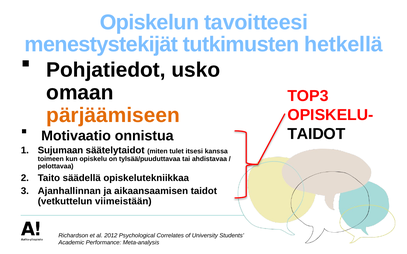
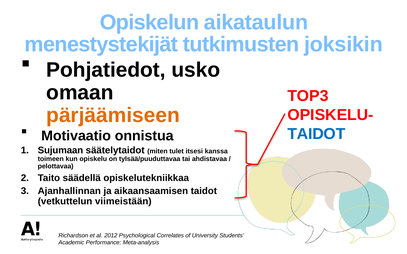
tavoitteesi: tavoitteesi -> aikataulun
hetkellä: hetkellä -> joksikin
TAIDOT at (316, 134) colour: black -> blue
